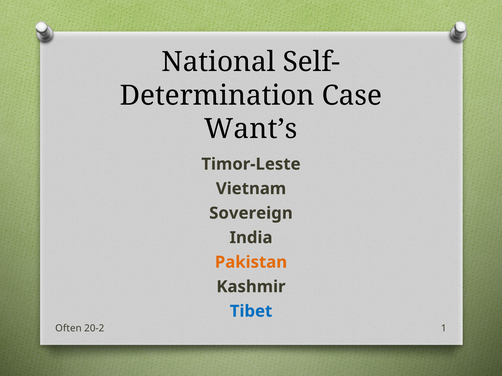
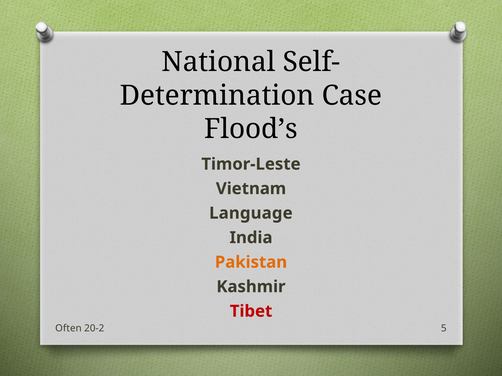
Want’s: Want’s -> Flood’s
Sovereign: Sovereign -> Language
Tibet colour: blue -> red
1: 1 -> 5
